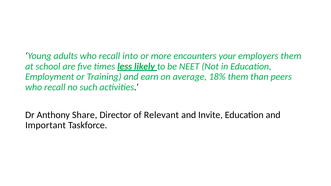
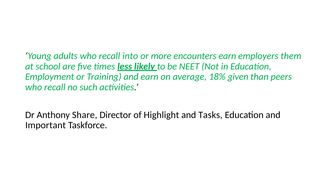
encounters your: your -> earn
18% them: them -> given
Relevant: Relevant -> Highlight
Invite: Invite -> Tasks
